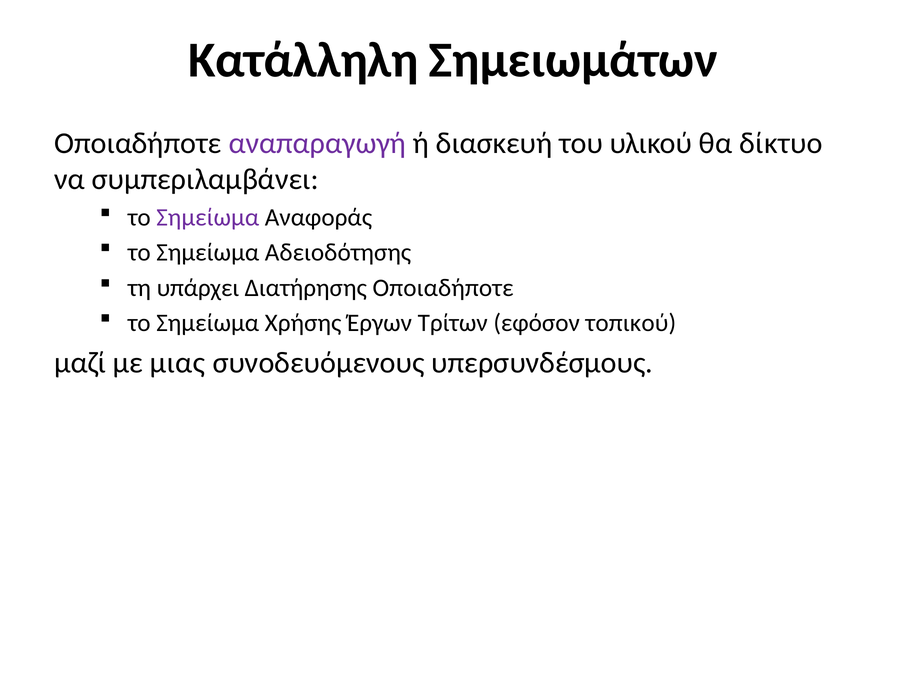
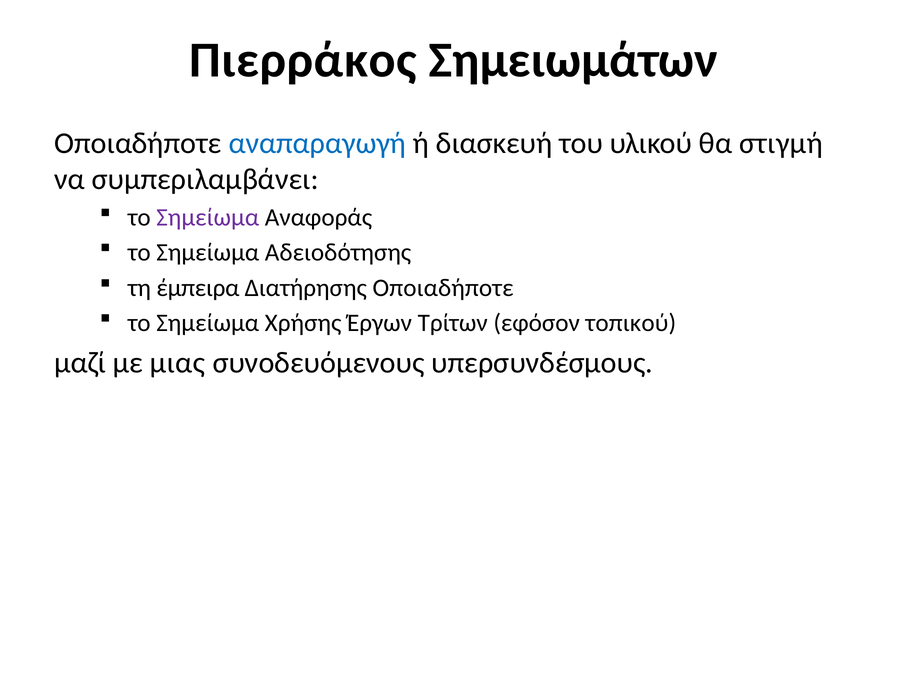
Κατάλληλη: Κατάλληλη -> Πιερράκος
αναπαραγωγή colour: purple -> blue
δίκτυο: δίκτυο -> στιγμή
υπάρχει: υπάρχει -> έμπειρα
